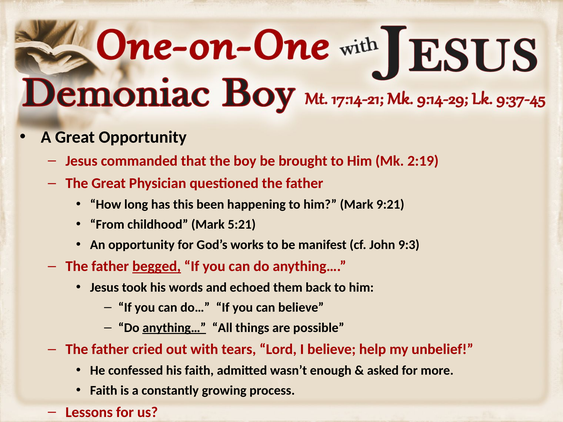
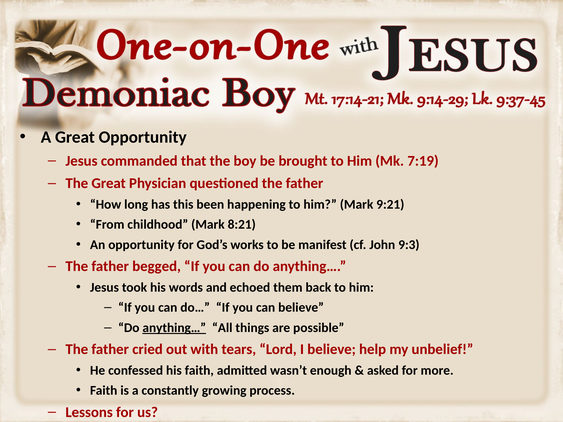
2:19: 2:19 -> 7:19
5:21: 5:21 -> 8:21
begged underline: present -> none
